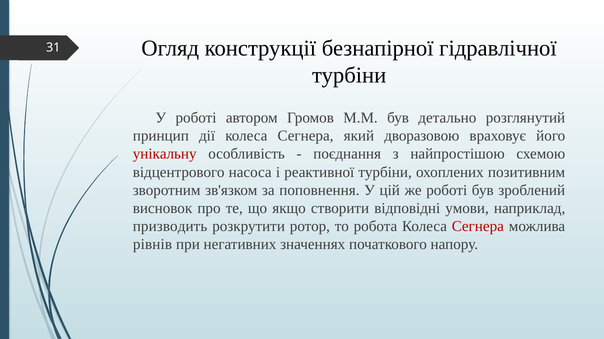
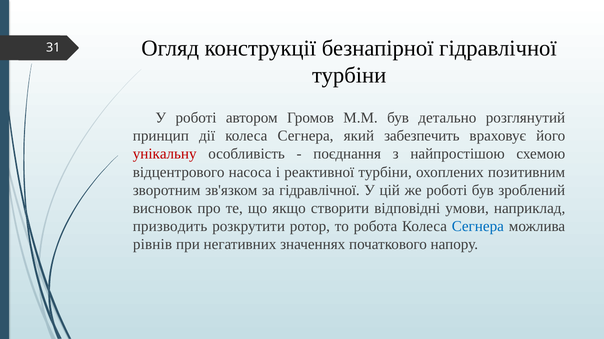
дворазовою: дворазовою -> забезпечить
за поповнення: поповнення -> гідравлічної
Сегнера at (478, 227) colour: red -> blue
